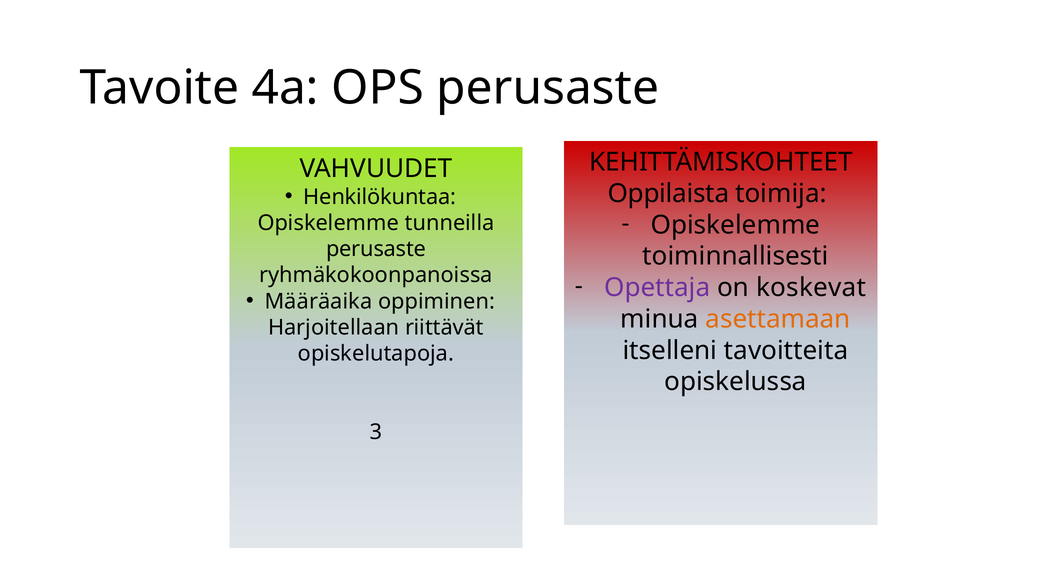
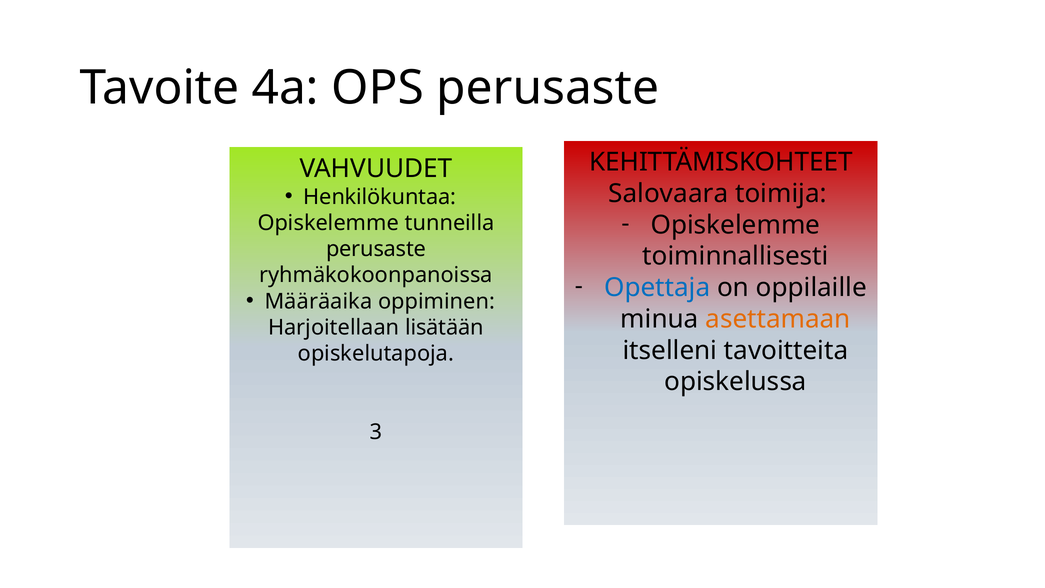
Oppilaista: Oppilaista -> Salovaara
Opettaja colour: purple -> blue
koskevat: koskevat -> oppilaille
riittävät: riittävät -> lisätään
